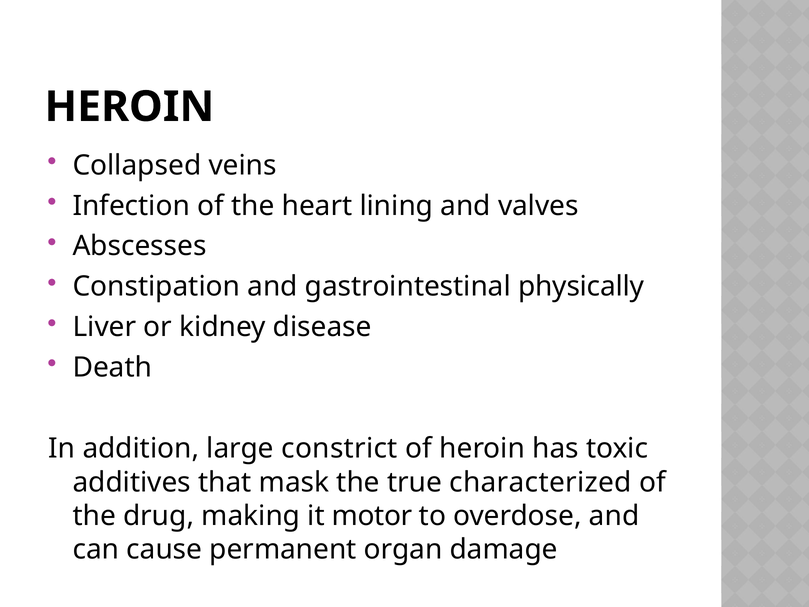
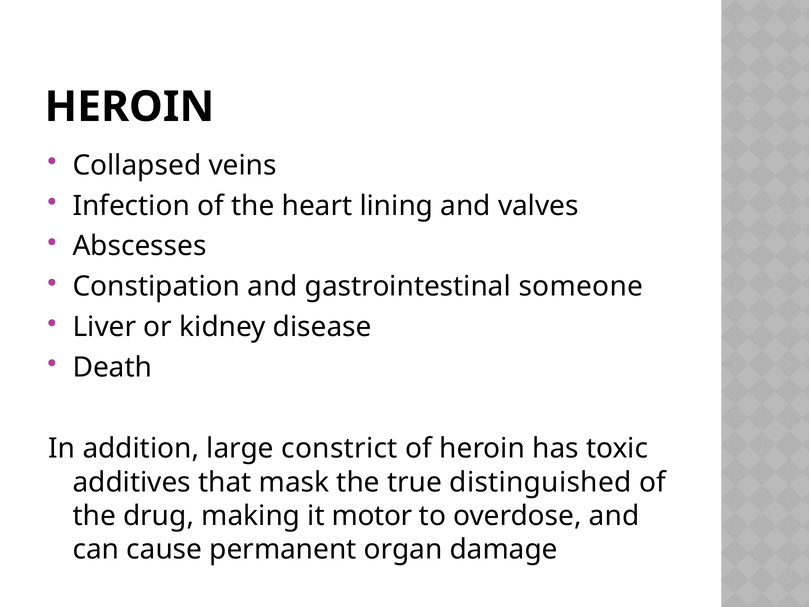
physically: physically -> someone
characterized: characterized -> distinguished
